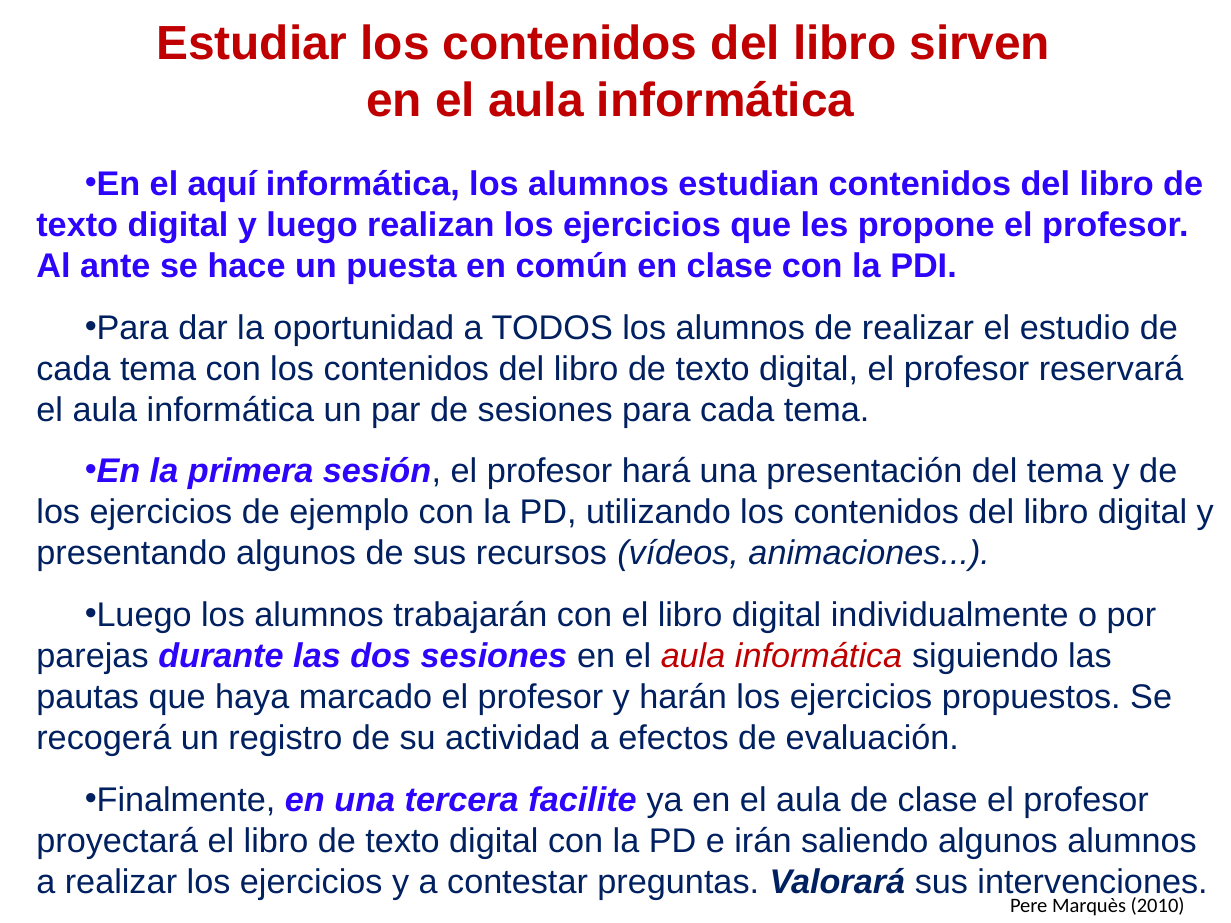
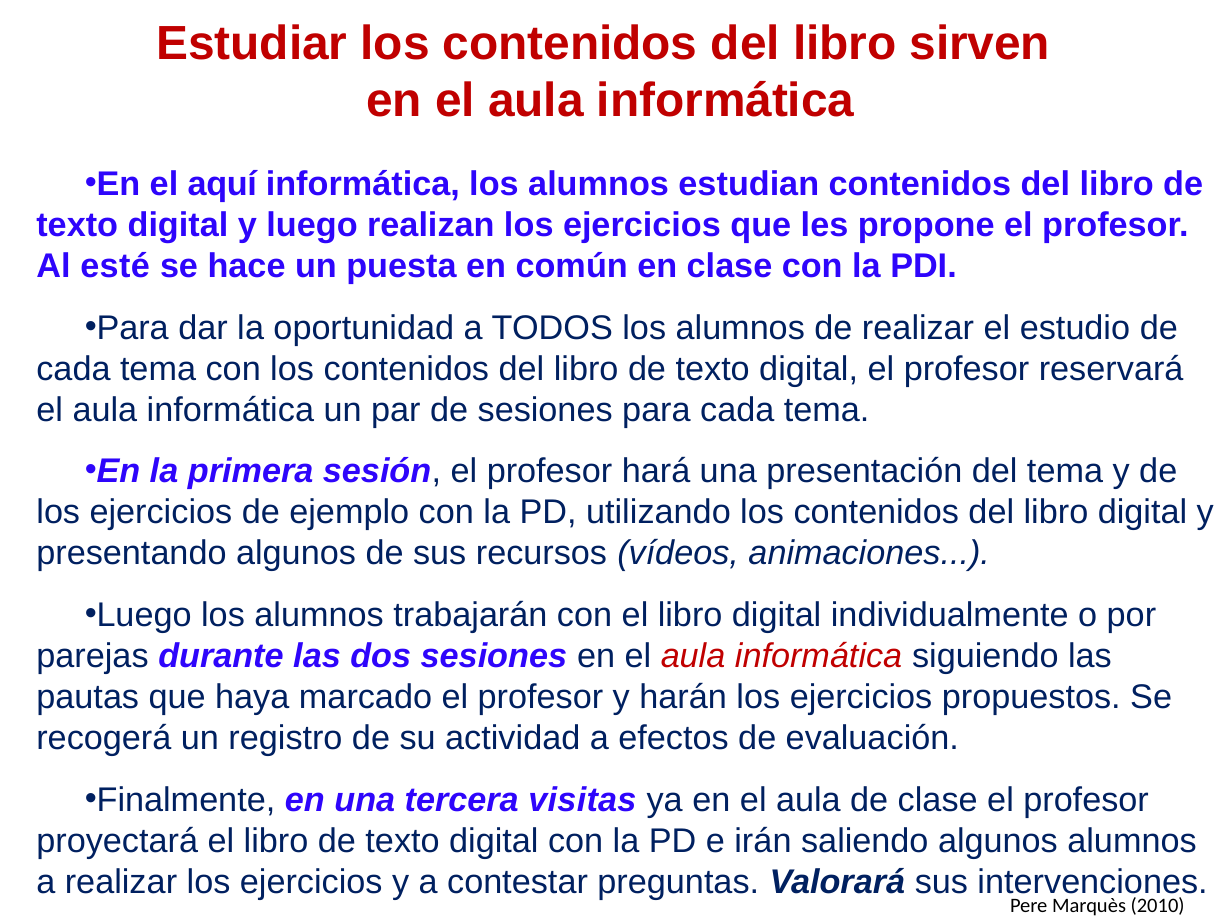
ante: ante -> esté
facilite: facilite -> visitas
